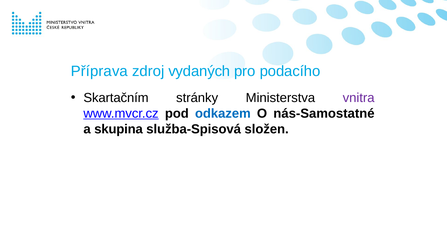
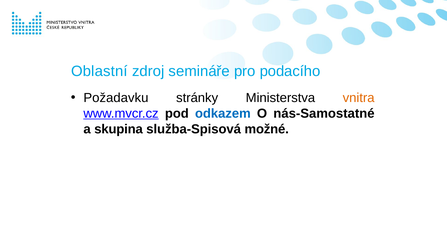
Příprava: Příprava -> Oblastní
vydaných: vydaných -> semináře
Skartačním: Skartačním -> Požadavku
vnitra colour: purple -> orange
složen: složen -> možné
